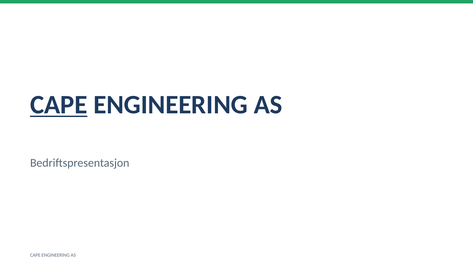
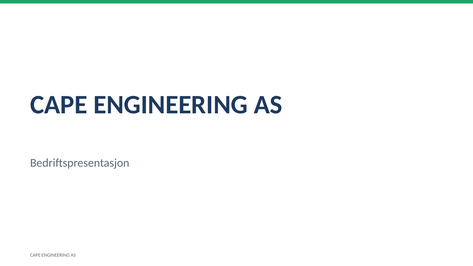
CAPE at (59, 105) underline: present -> none
